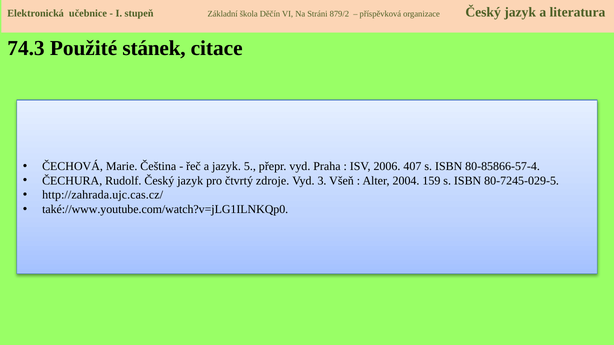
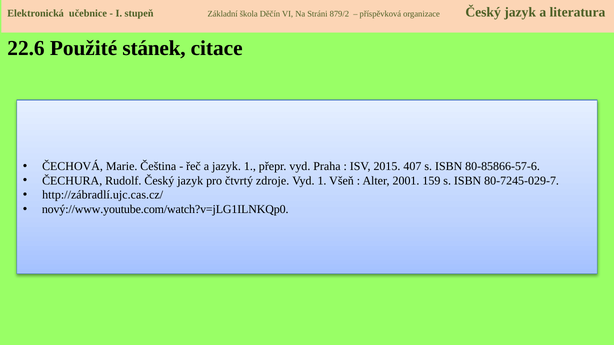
74.3: 74.3 -> 22.6
jazyk 5: 5 -> 1
2006: 2006 -> 2015
80-85866-57-4: 80-85866-57-4 -> 80-85866-57-6
Vyd 3: 3 -> 1
2004: 2004 -> 2001
80-7245-029-5: 80-7245-029-5 -> 80-7245-029-7
http://zahrada.ujc.cas.cz/: http://zahrada.ujc.cas.cz/ -> http://zábradlí.ujc.cas.cz/
také://www.youtube.com/watch?v=jLG1ILNKQp0: také://www.youtube.com/watch?v=jLG1ILNKQp0 -> nový://www.youtube.com/watch?v=jLG1ILNKQp0
